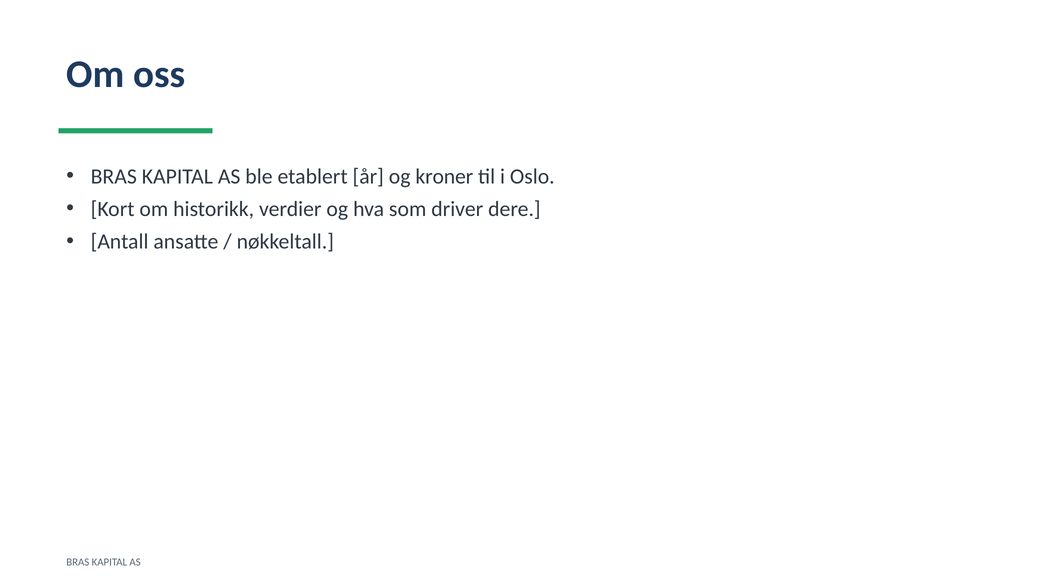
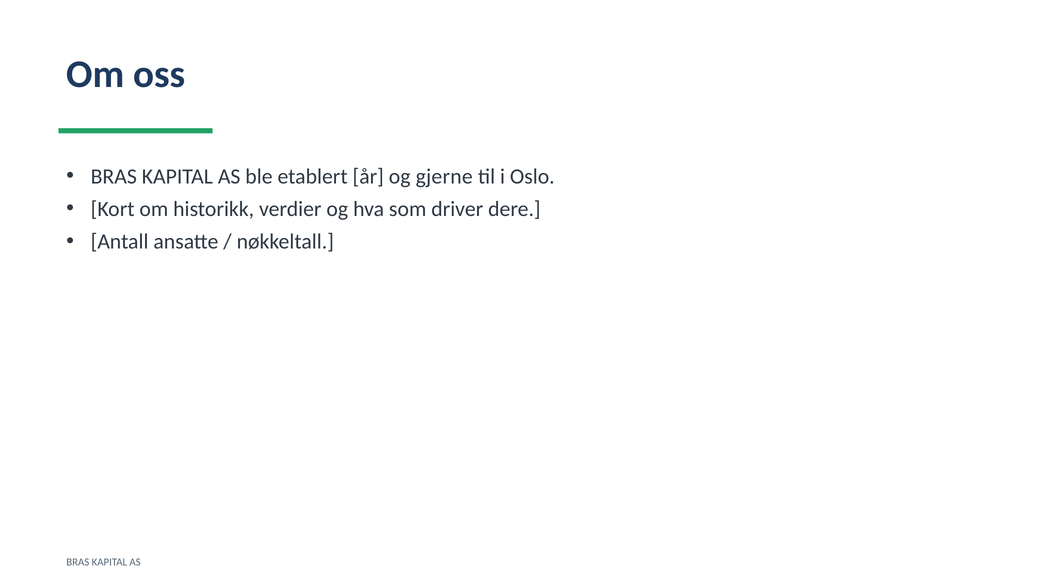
kroner: kroner -> gjerne
